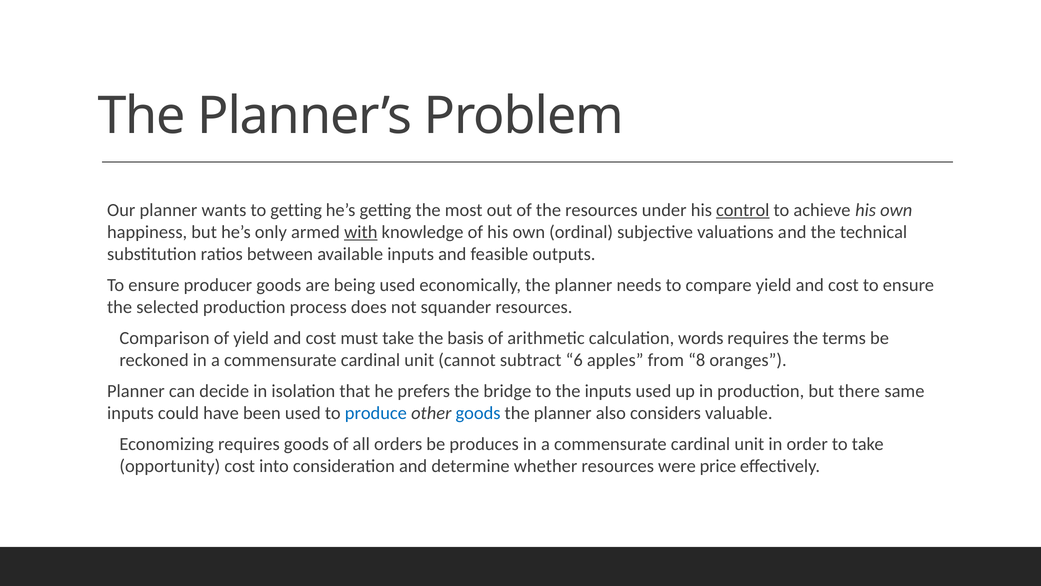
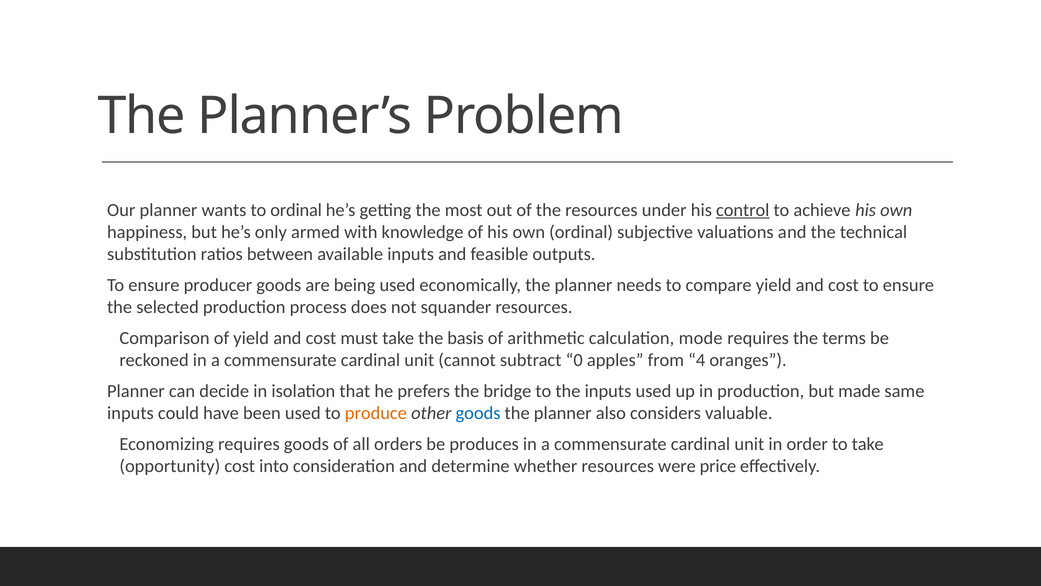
to getting: getting -> ordinal
with underline: present -> none
words: words -> mode
6: 6 -> 0
8: 8 -> 4
there: there -> made
produce colour: blue -> orange
